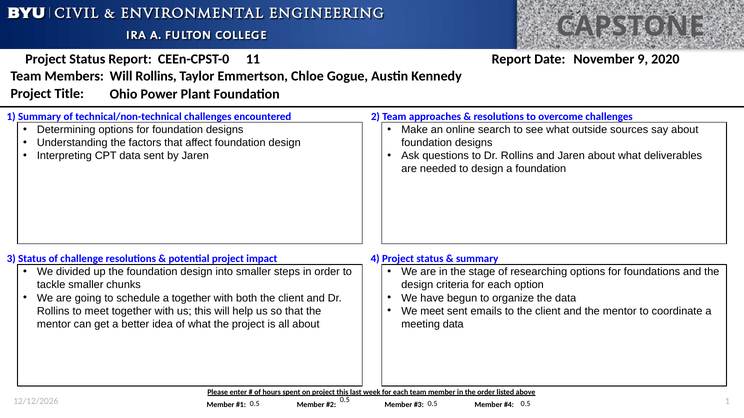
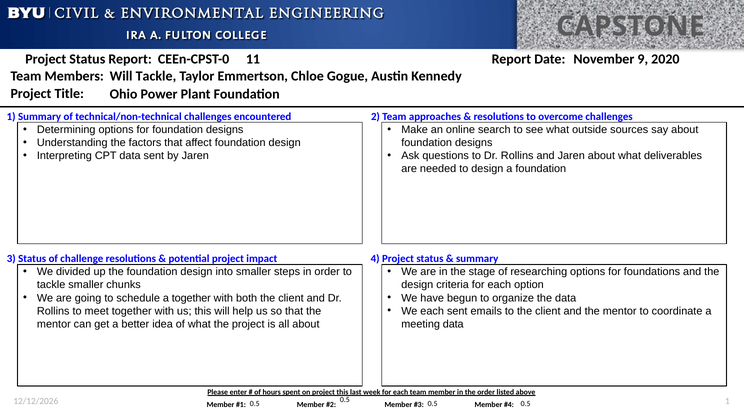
Will Rollins: Rollins -> Tackle
We meet: meet -> each
